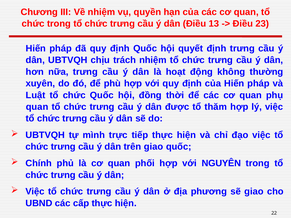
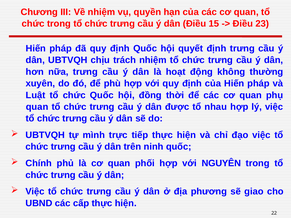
13: 13 -> 15
thăm: thăm -> nhau
trên giao: giao -> ninh
